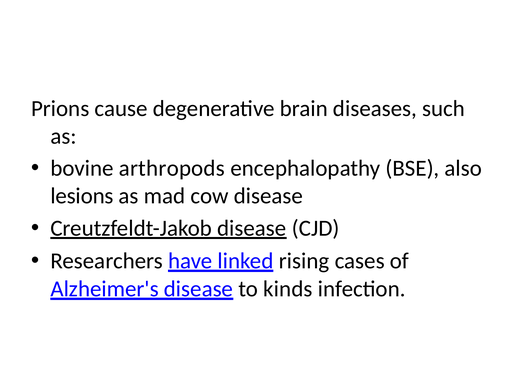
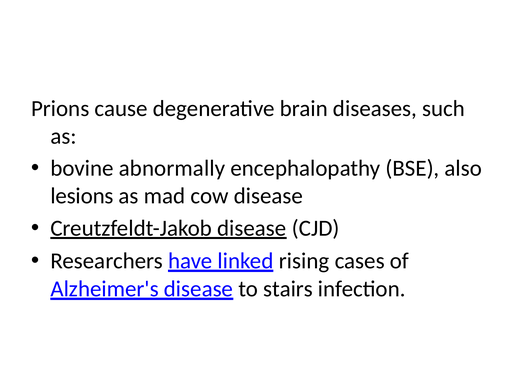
arthropods: arthropods -> abnormally
kinds: kinds -> stairs
